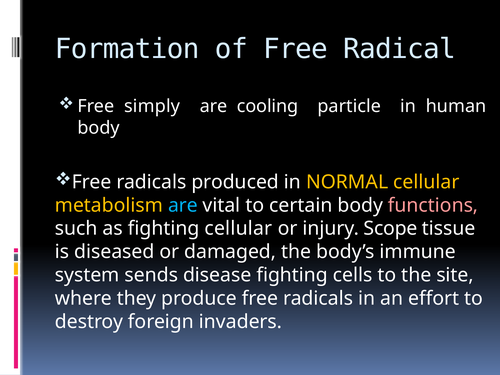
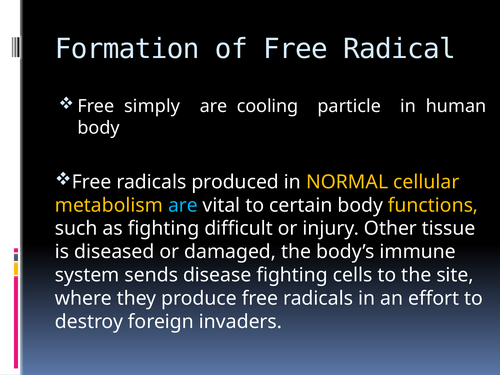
functions colour: pink -> yellow
fighting cellular: cellular -> difficult
Scope: Scope -> Other
